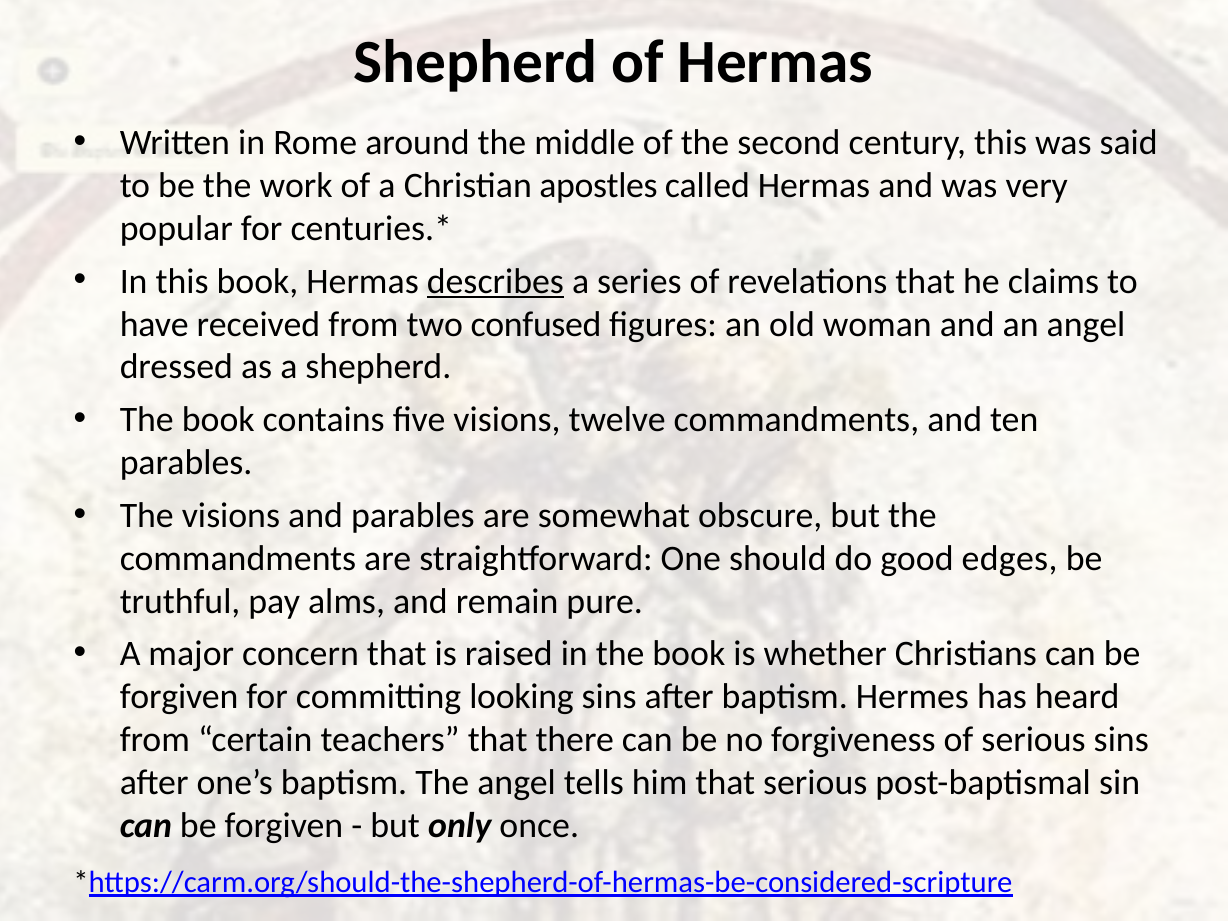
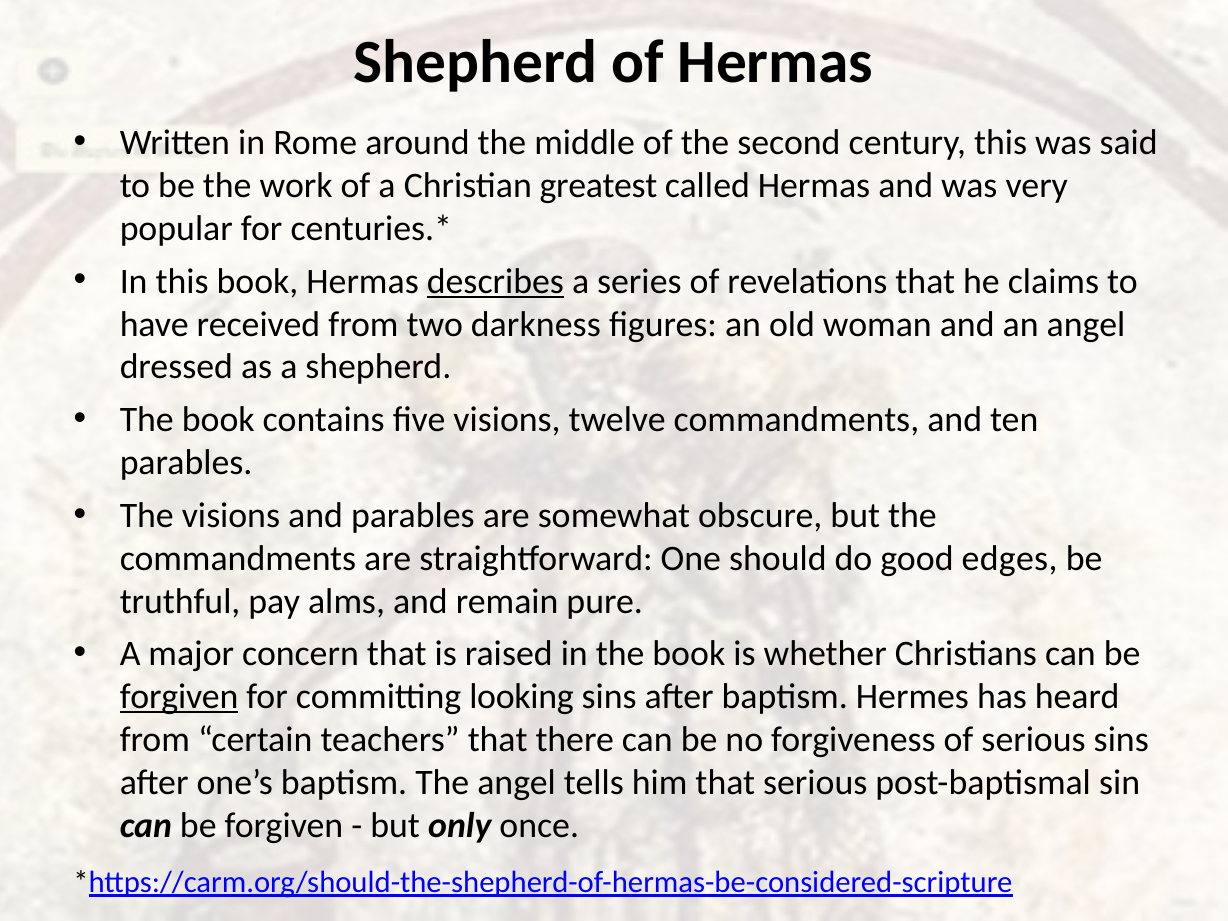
apostles: apostles -> greatest
confused: confused -> darkness
forgiven at (179, 697) underline: none -> present
